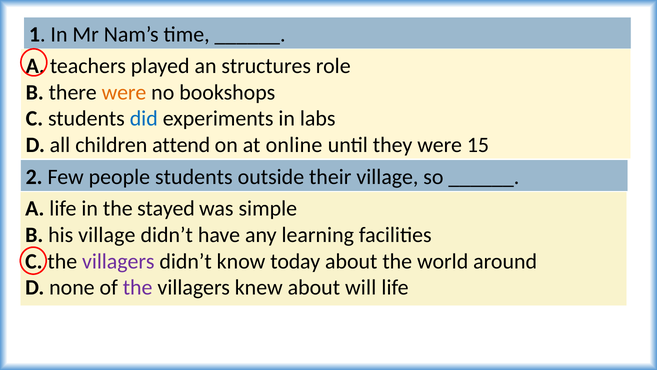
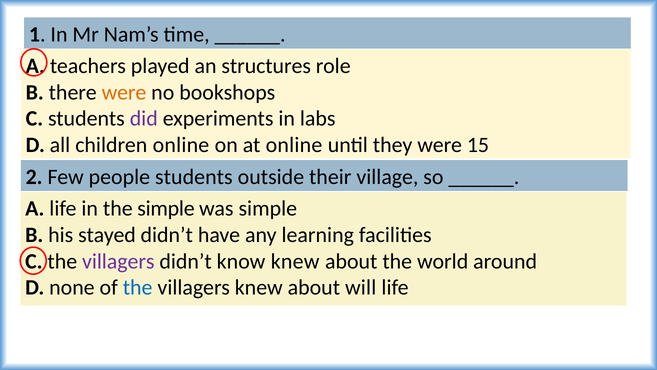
did colour: blue -> purple
children attend: attend -> online
the stayed: stayed -> simple
his village: village -> stayed
know today: today -> knew
the at (138, 287) colour: purple -> blue
